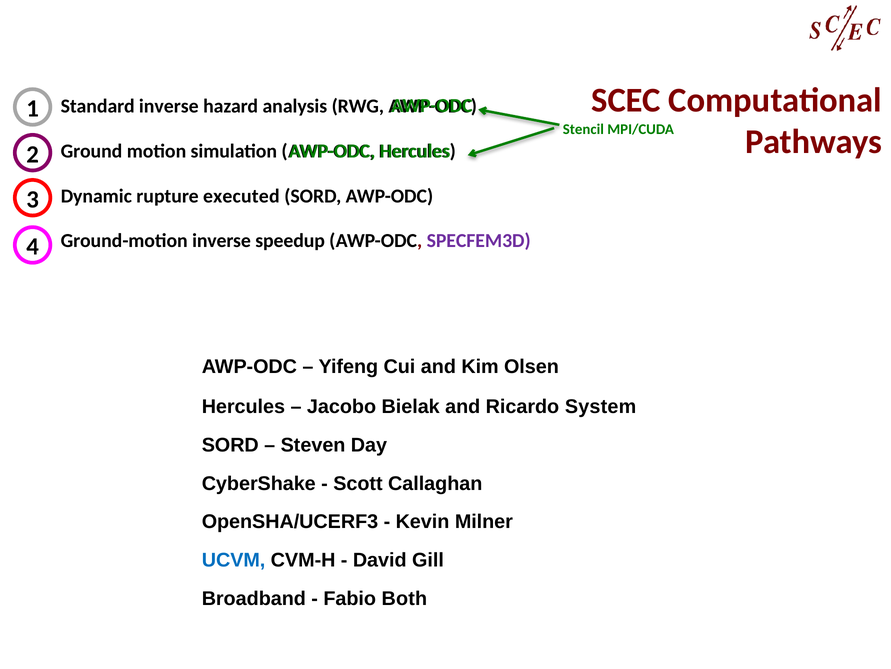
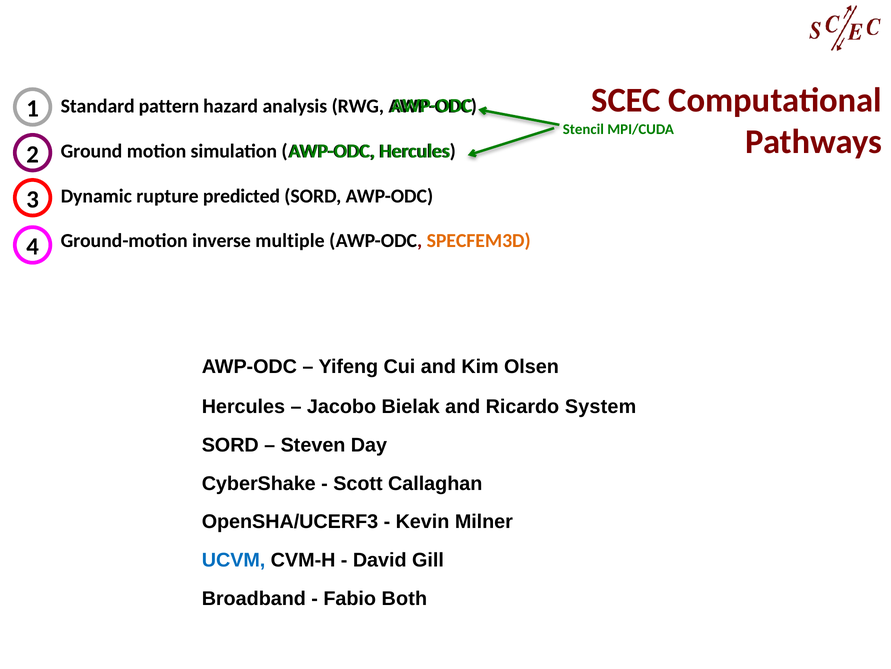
Standard inverse: inverse -> pattern
executed: executed -> predicted
speedup: speedup -> multiple
SPECFEM3D colour: purple -> orange
